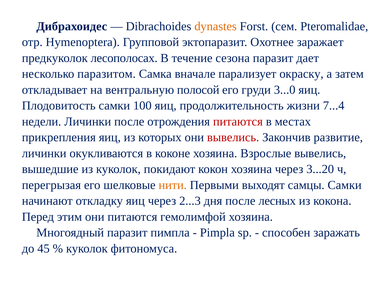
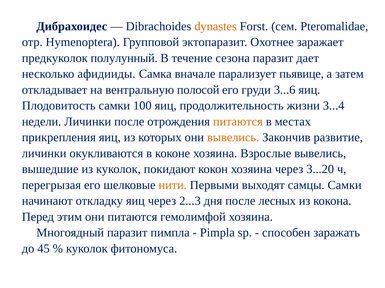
лесополосах: лесополосах -> полулунный
паразитом: паразитом -> афидииды
окраску: окраску -> пьявице
3...0: 3...0 -> 3...6
7...4: 7...4 -> 3...4
питаются at (238, 122) colour: red -> orange
вывелись at (233, 138) colour: red -> orange
